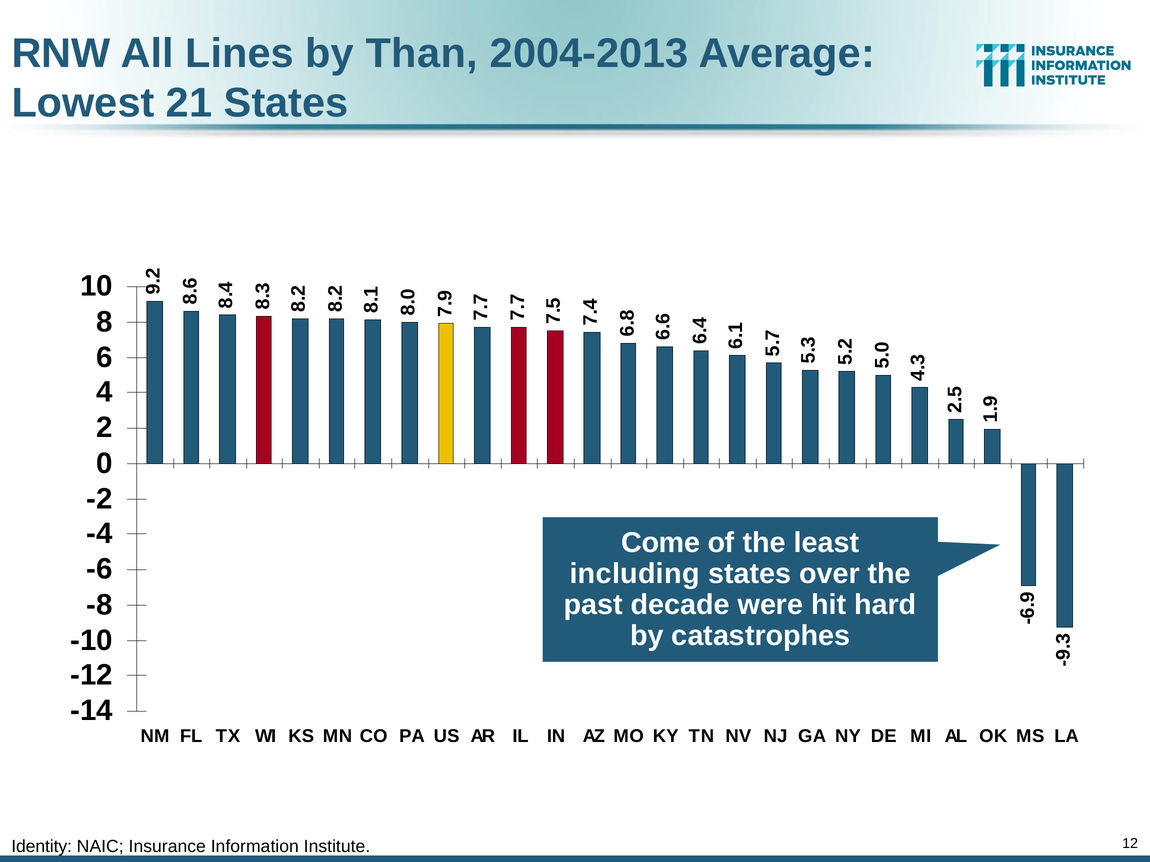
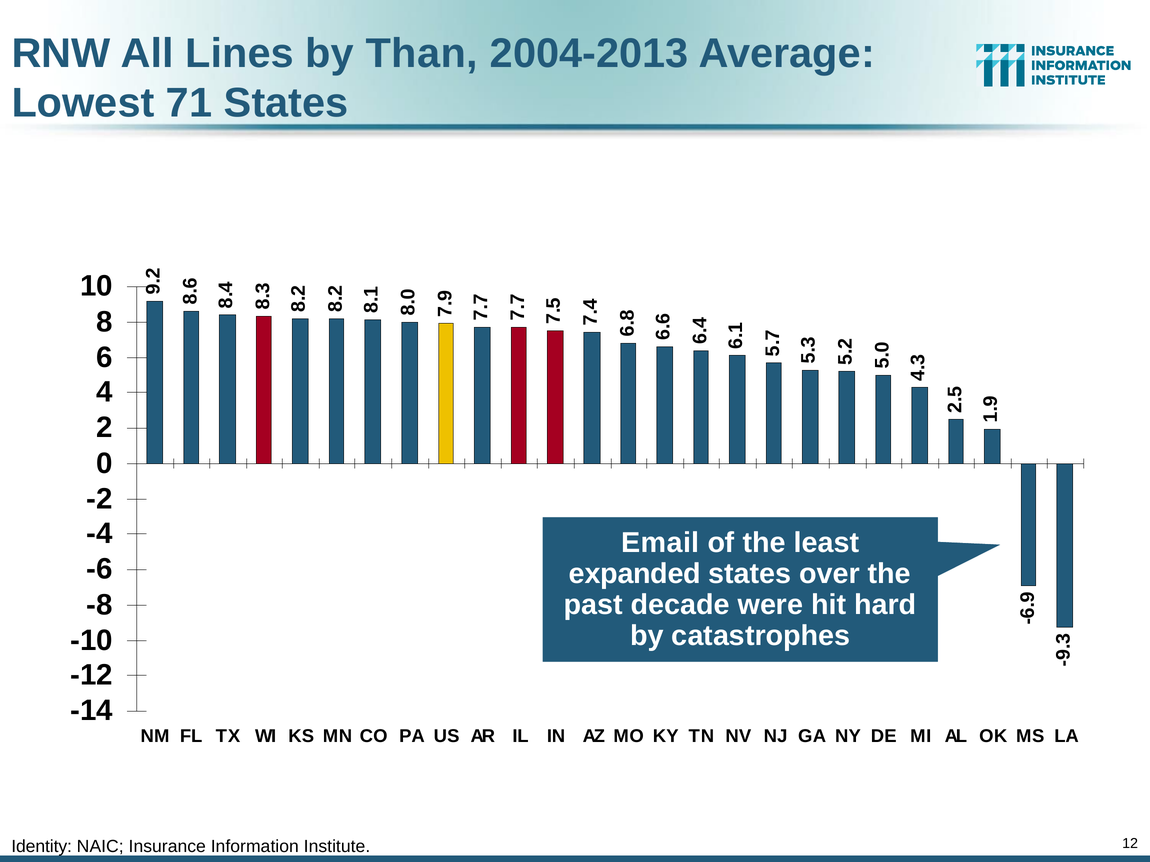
21: 21 -> 71
Come: Come -> Email
including: including -> expanded
